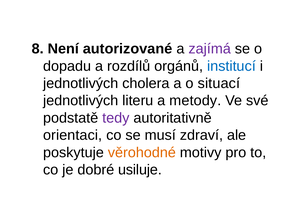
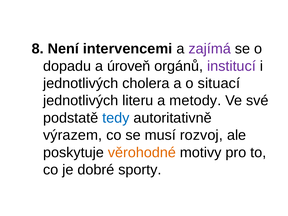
autorizované: autorizované -> intervencemi
rozdílů: rozdílů -> úroveň
institucí colour: blue -> purple
tedy colour: purple -> blue
orientaci: orientaci -> výrazem
zdraví: zdraví -> rozvoj
usiluje: usiluje -> sporty
